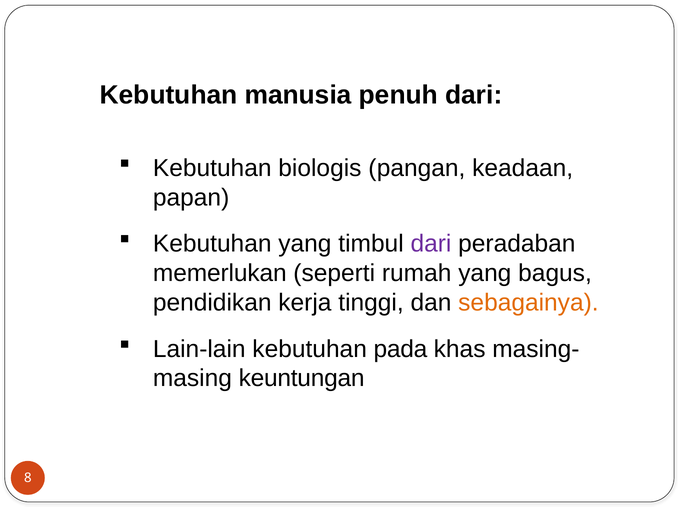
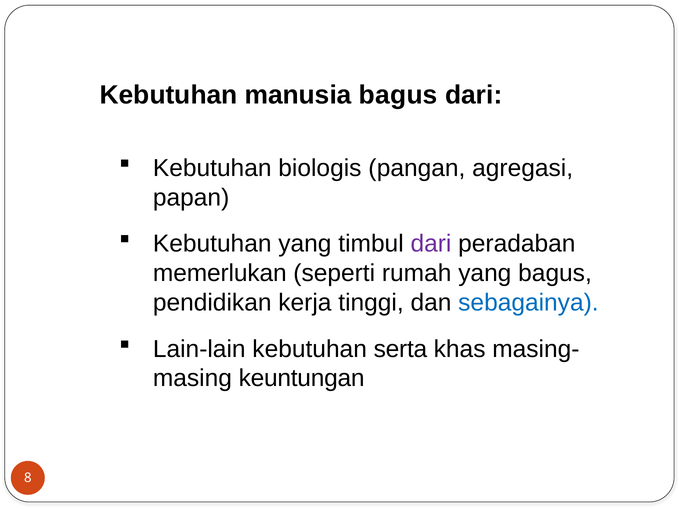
manusia penuh: penuh -> bagus
keadaan: keadaan -> agregasi
sebagainya colour: orange -> blue
pada: pada -> serta
